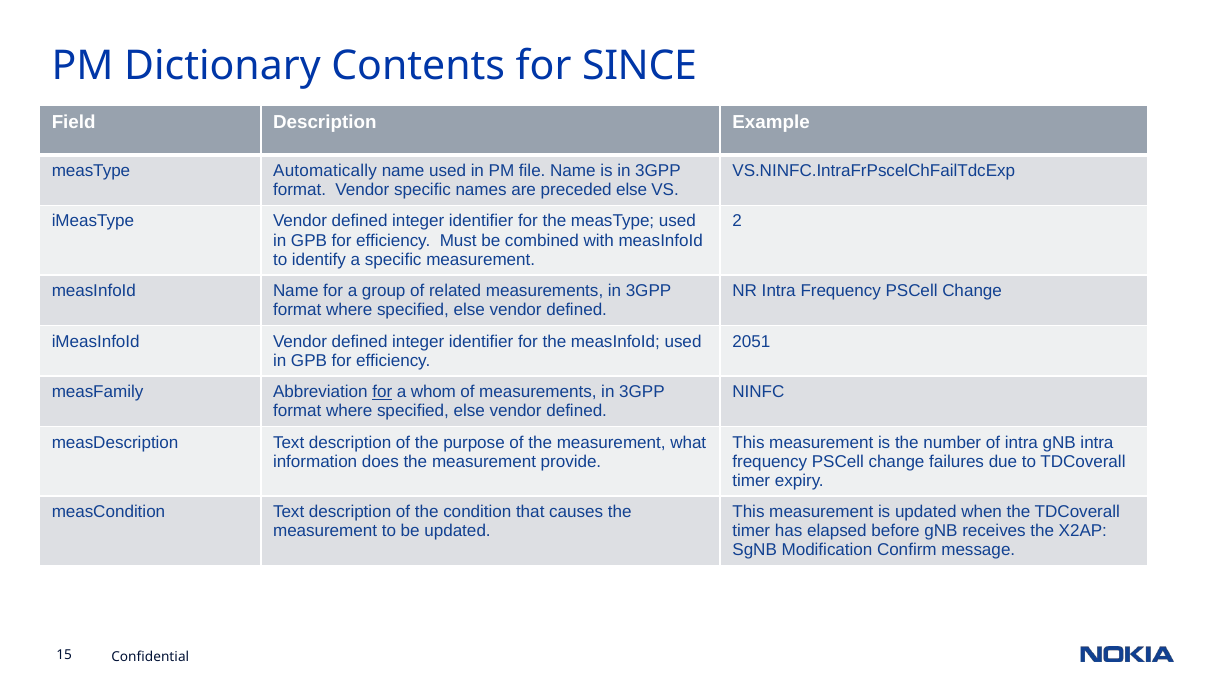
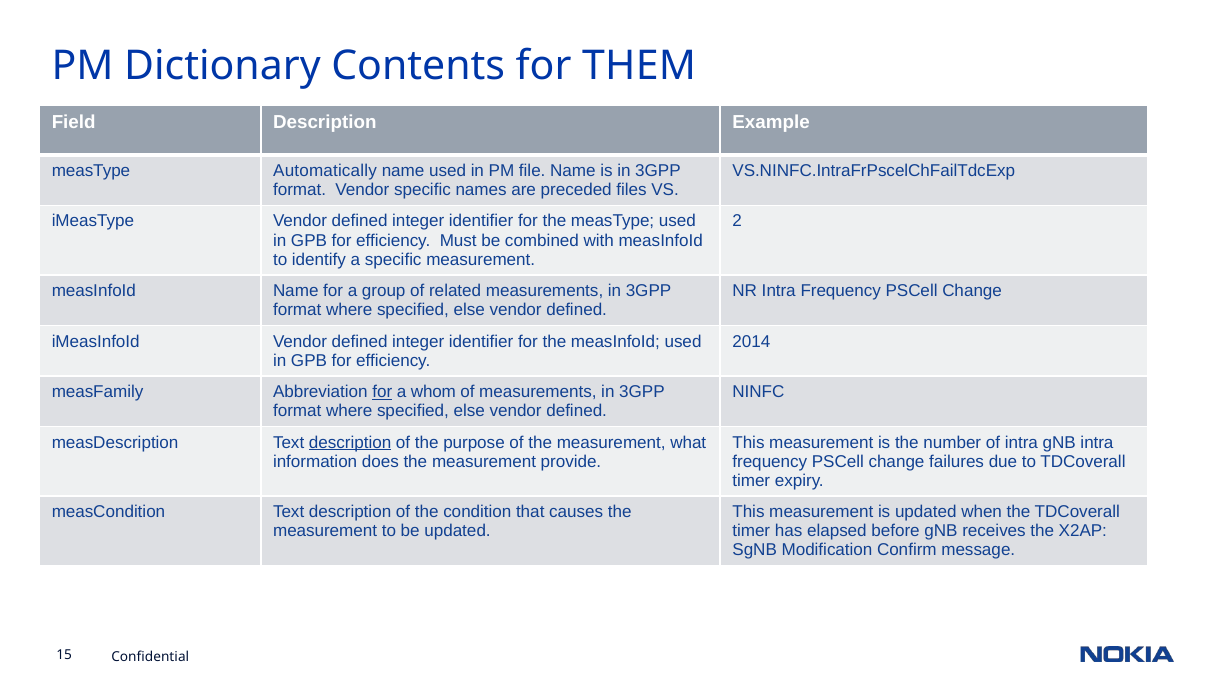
SINCE: SINCE -> THEM
preceded else: else -> files
2051: 2051 -> 2014
description at (350, 442) underline: none -> present
